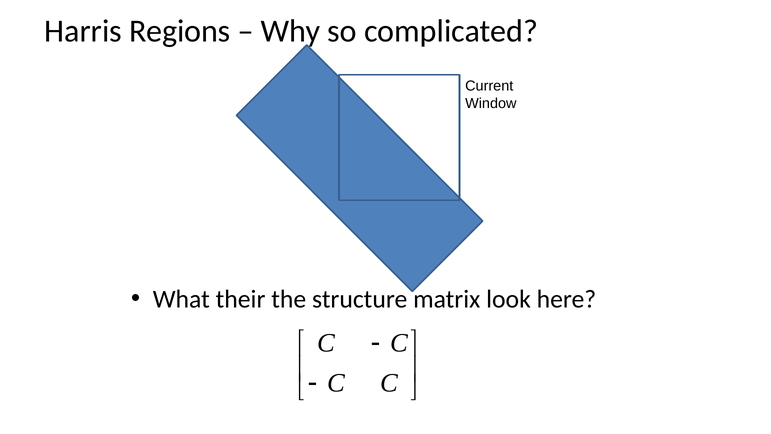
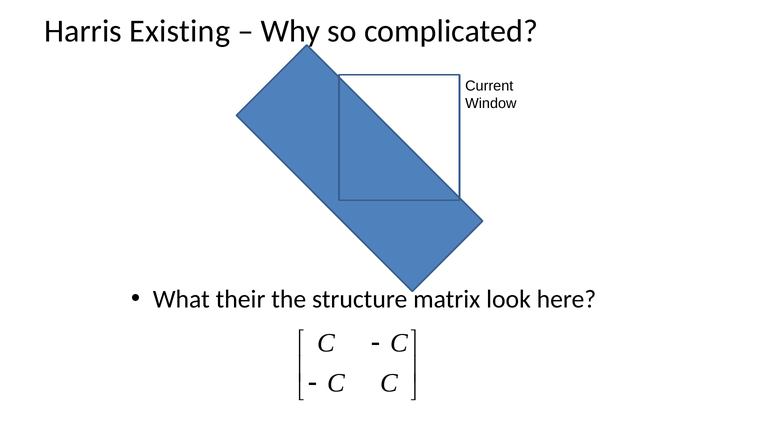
Regions: Regions -> Existing
